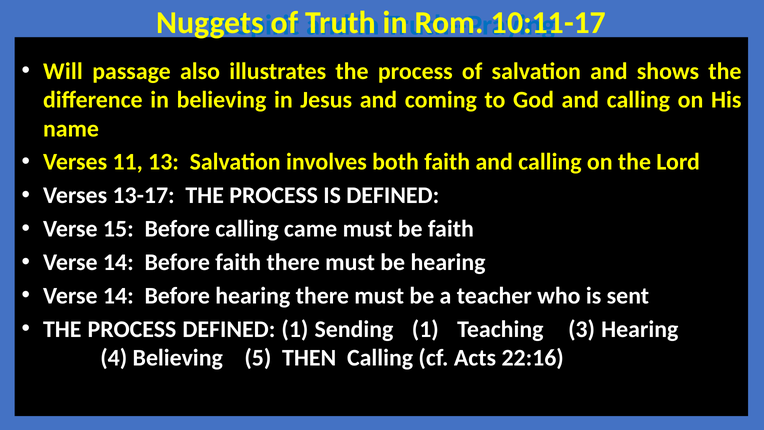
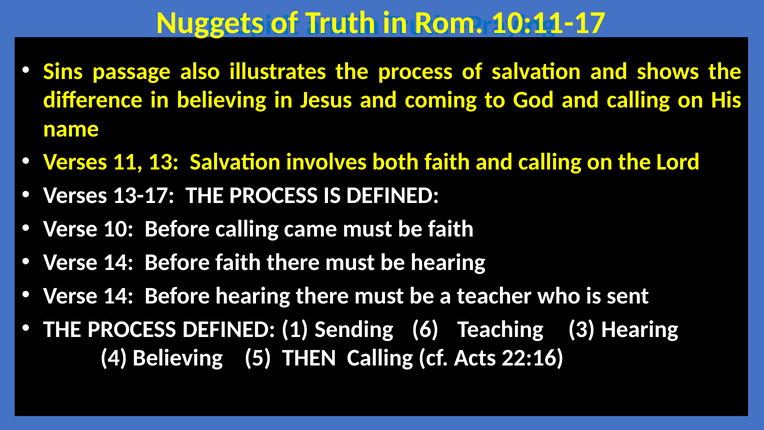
Will: Will -> Sins
15: 15 -> 10
Sending 1: 1 -> 6
